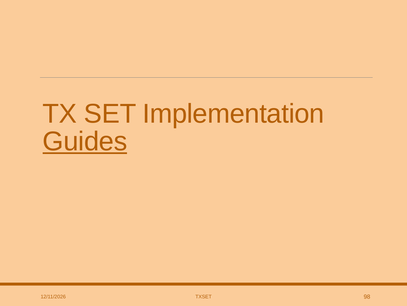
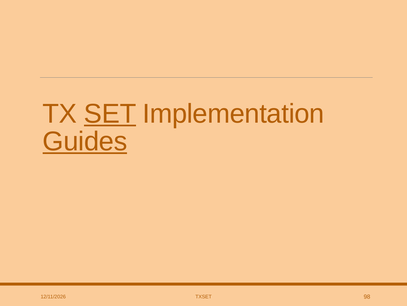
SET underline: none -> present
